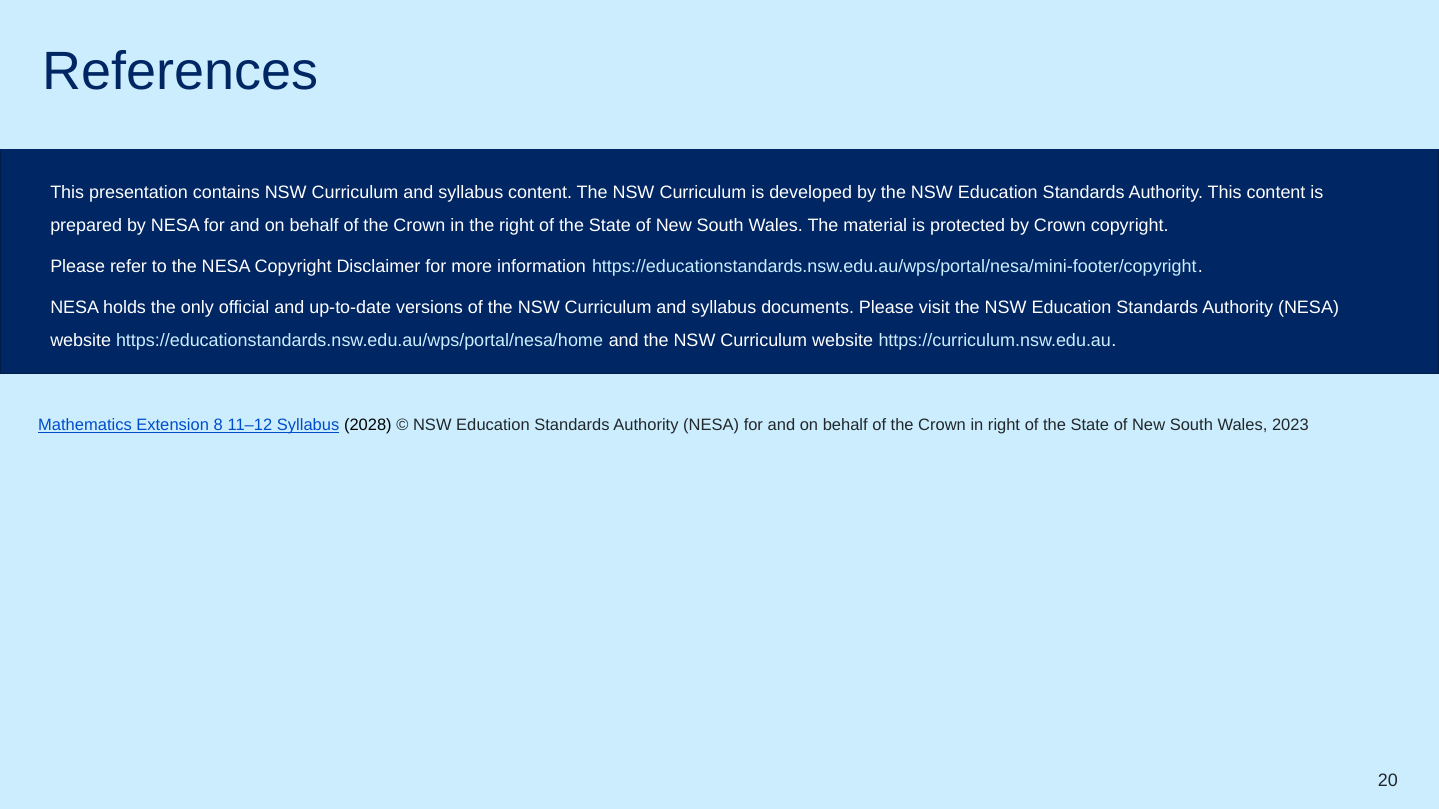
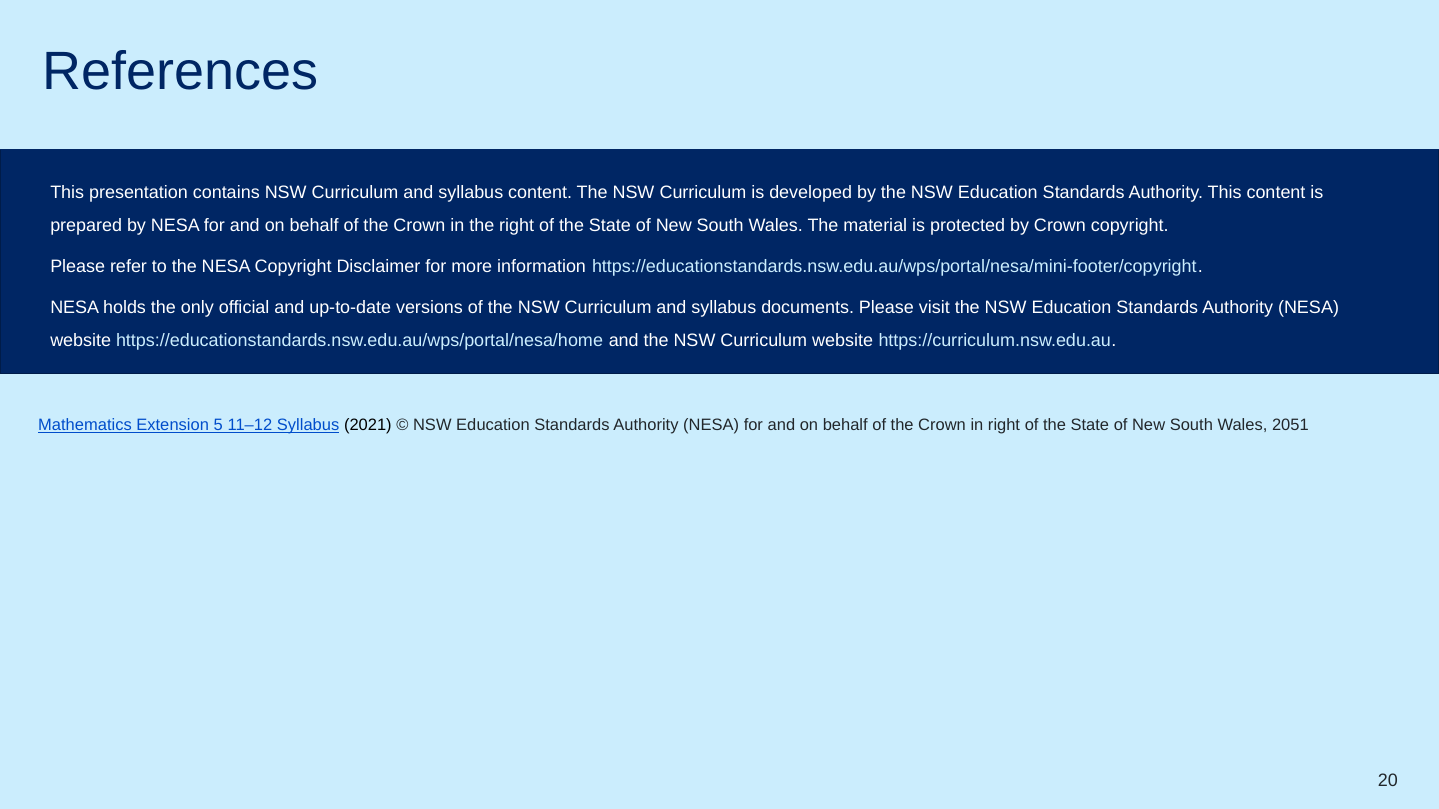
8: 8 -> 5
2028: 2028 -> 2021
2023: 2023 -> 2051
